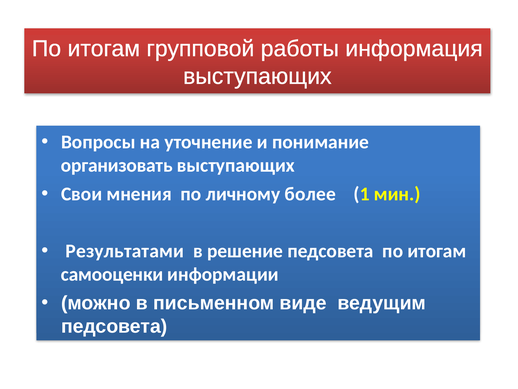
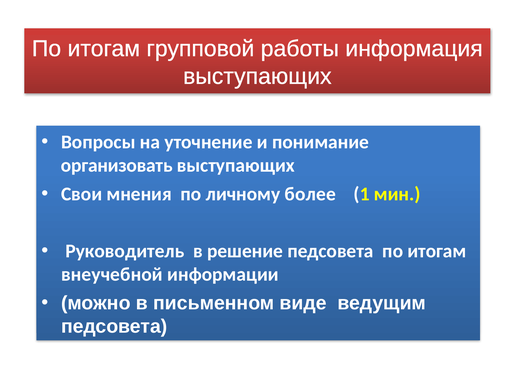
Результатами: Результатами -> Руководитель
самооценки: самооценки -> внеучебной
